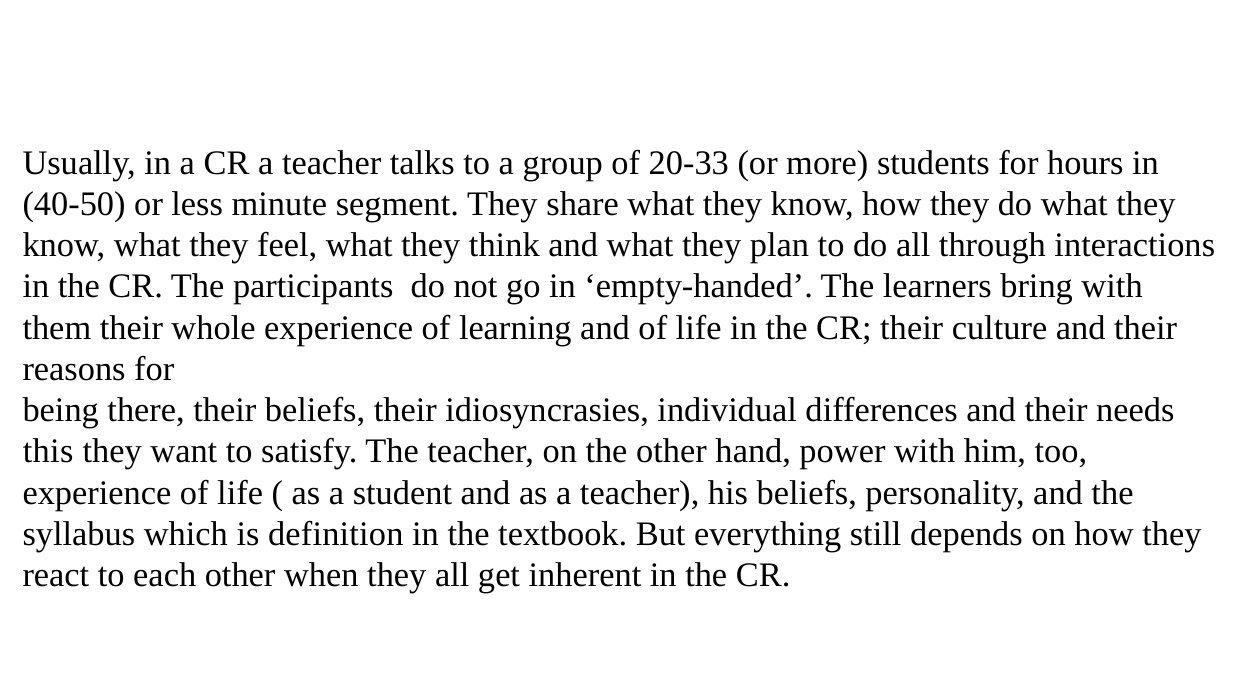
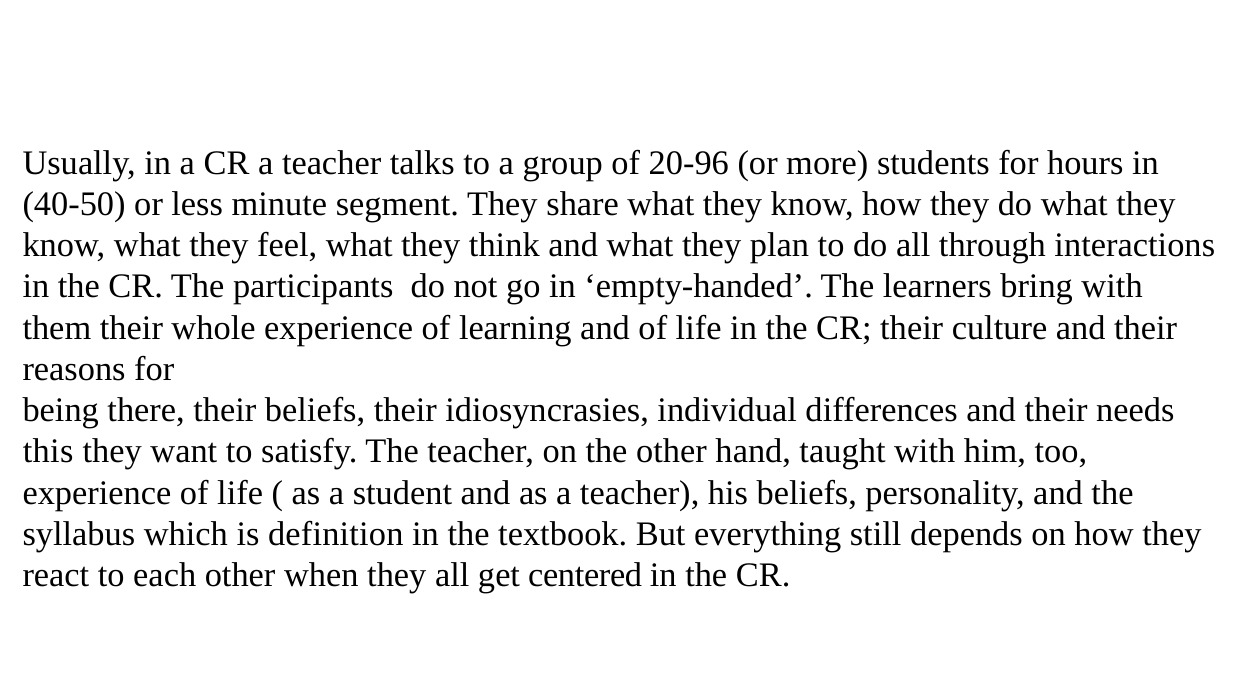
20-33: 20-33 -> 20-96
power: power -> taught
inherent: inherent -> centered
